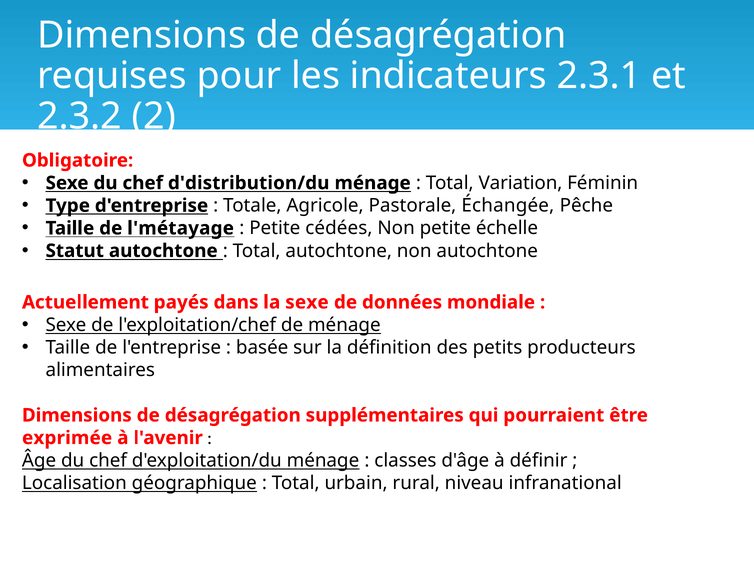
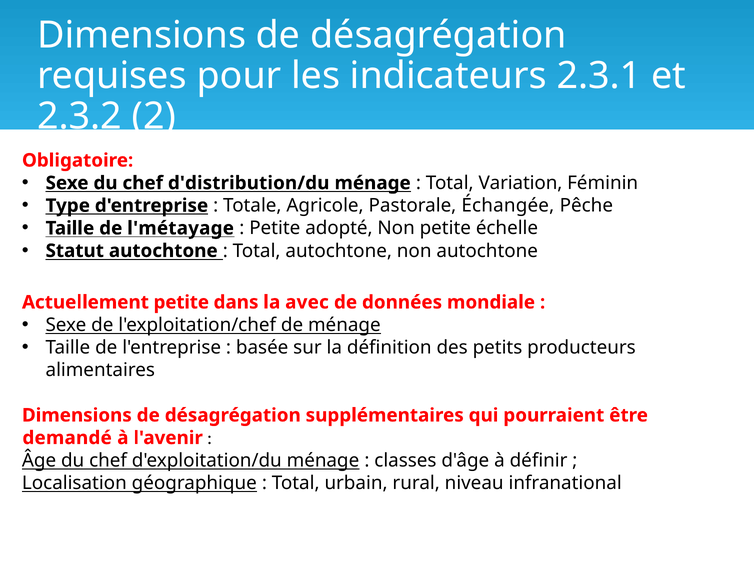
cédées: cédées -> adopté
Actuellement payés: payés -> petite
la sexe: sexe -> avec
exprimée: exprimée -> demandé
